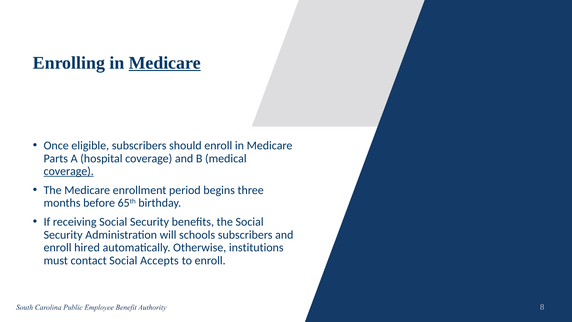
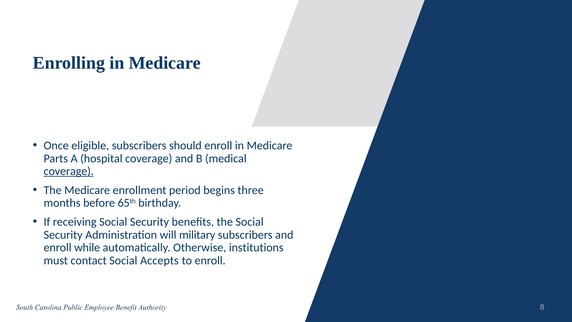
Medicare at (165, 63) underline: present -> none
schools: schools -> military
hired: hired -> while
